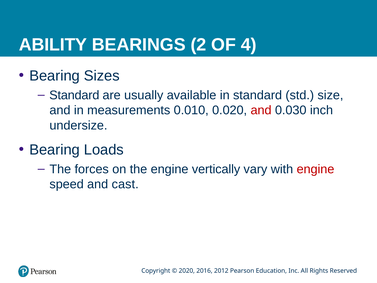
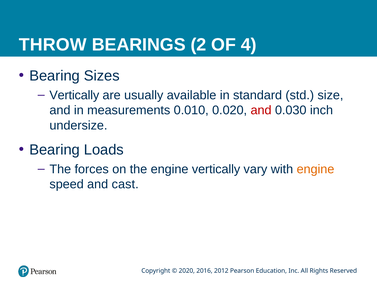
ABILITY: ABILITY -> THROW
Standard at (74, 95): Standard -> Vertically
engine at (315, 169) colour: red -> orange
